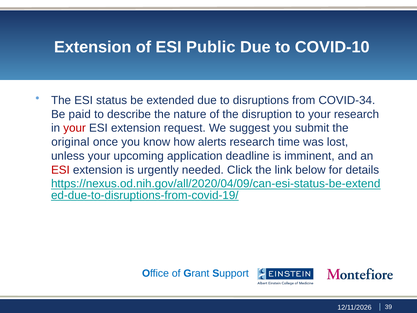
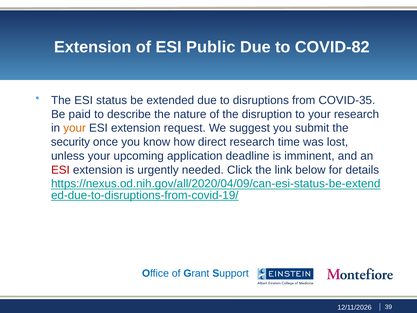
COVID-10: COVID-10 -> COVID-82
COVID-34: COVID-34 -> COVID-35
your at (75, 128) colour: red -> orange
original: original -> security
alerts: alerts -> direct
